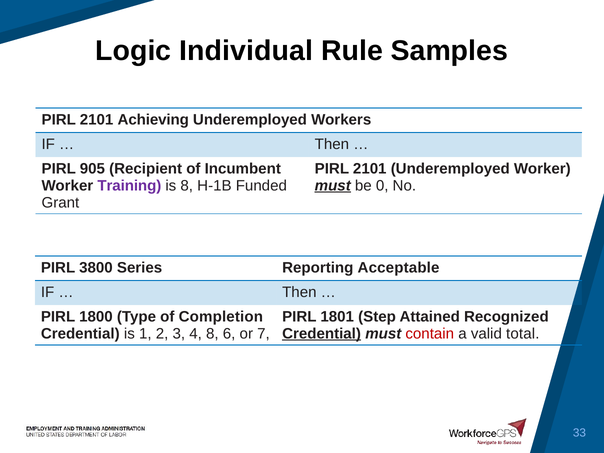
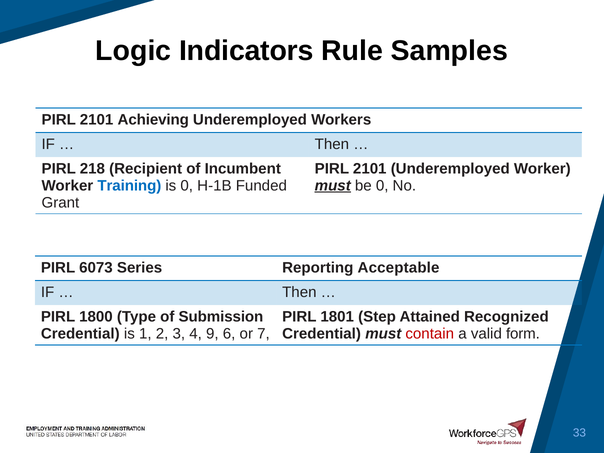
Individual: Individual -> Indicators
905: 905 -> 218
Training colour: purple -> blue
is 8: 8 -> 0
3800: 3800 -> 6073
Completion: Completion -> Submission
4 8: 8 -> 9
Credential at (322, 334) underline: present -> none
total: total -> form
